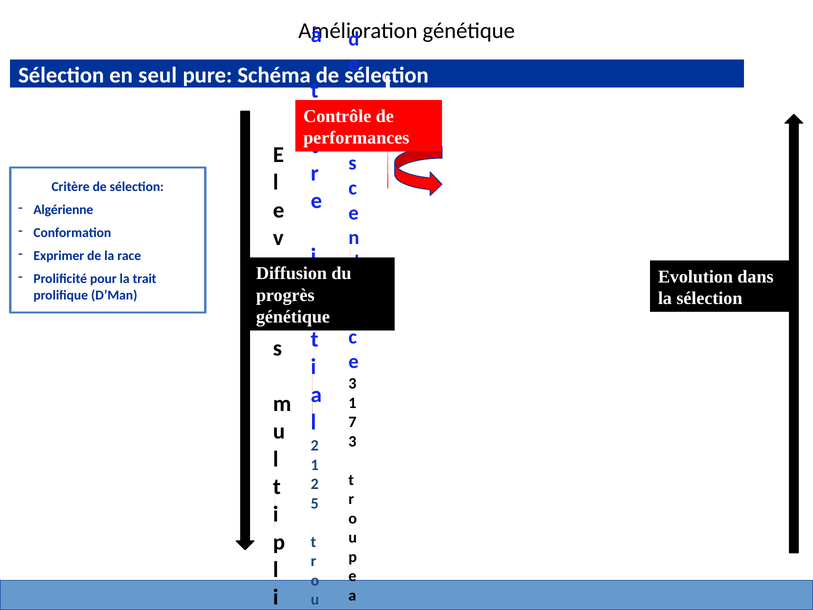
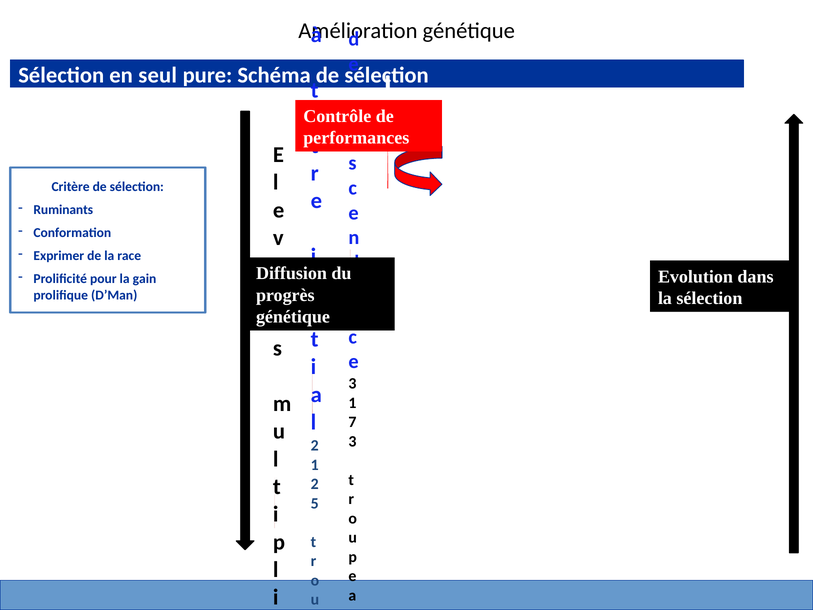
Algérienne: Algérienne -> Ruminants
trait: trait -> gain
